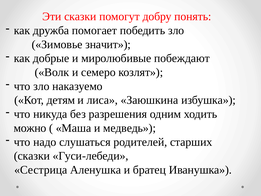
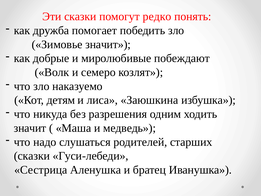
добру: добру -> редко
можно at (30, 128): можно -> значит
